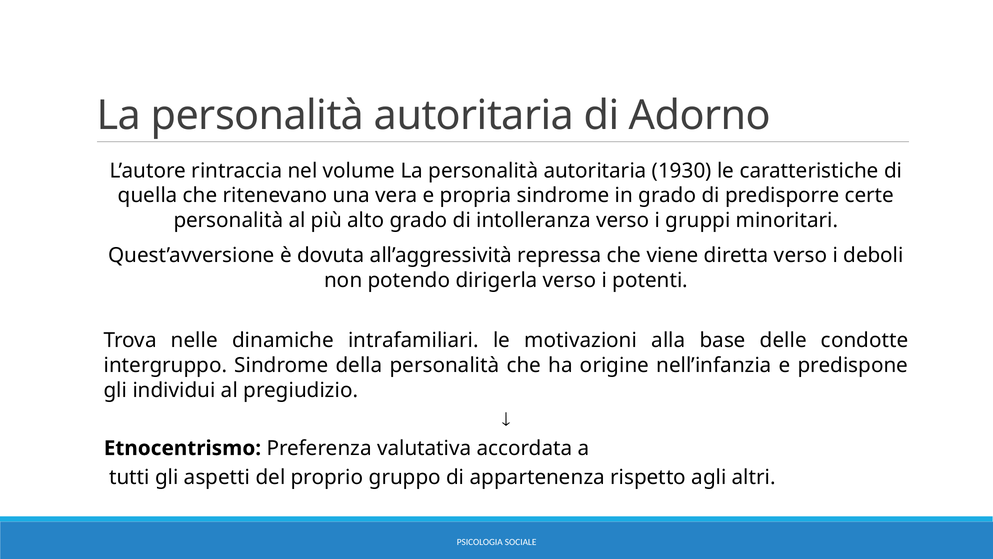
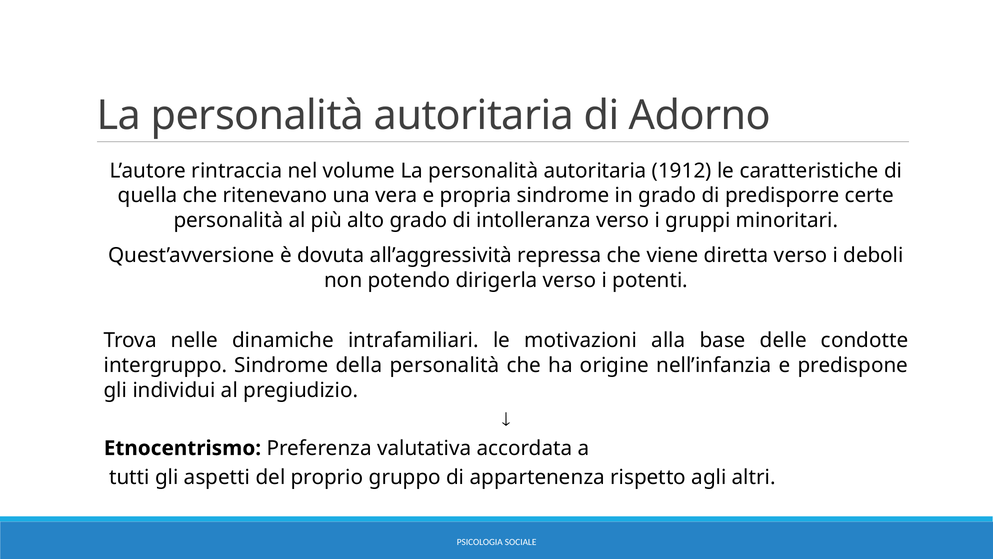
1930: 1930 -> 1912
